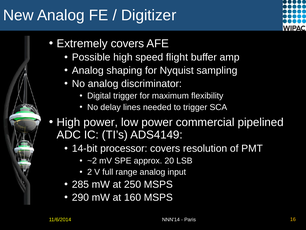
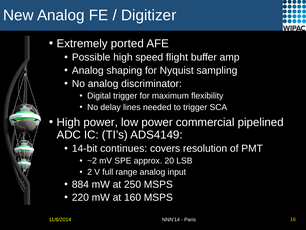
Extremely covers: covers -> ported
processor: processor -> continues
285: 285 -> 884
290: 290 -> 220
